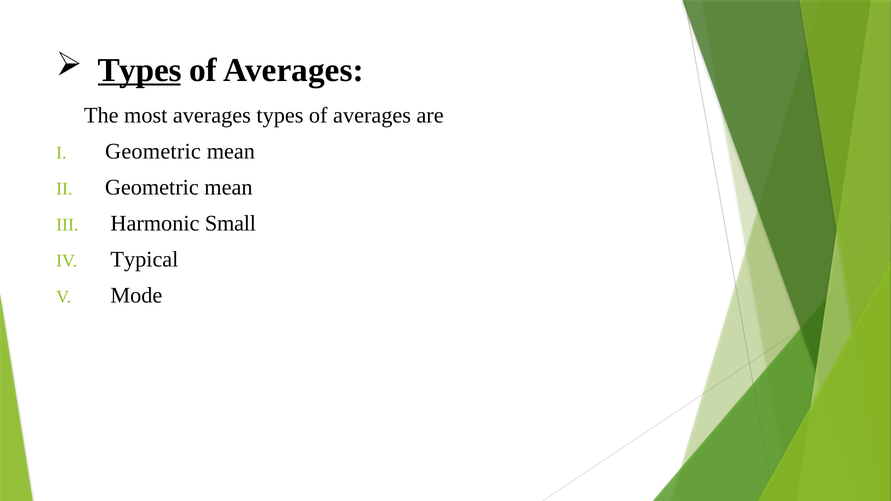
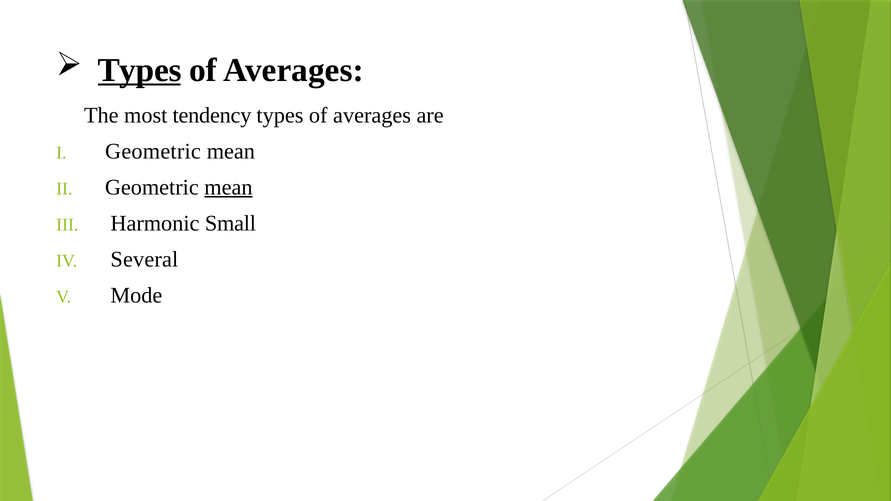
most averages: averages -> tendency
mean at (228, 187) underline: none -> present
Typical: Typical -> Several
